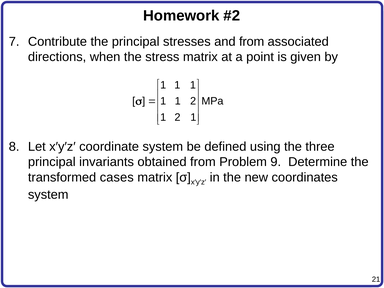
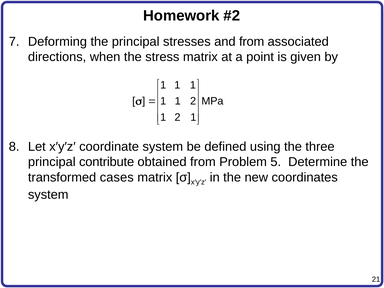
Contribute: Contribute -> Deforming
invariants: invariants -> contribute
9: 9 -> 5
